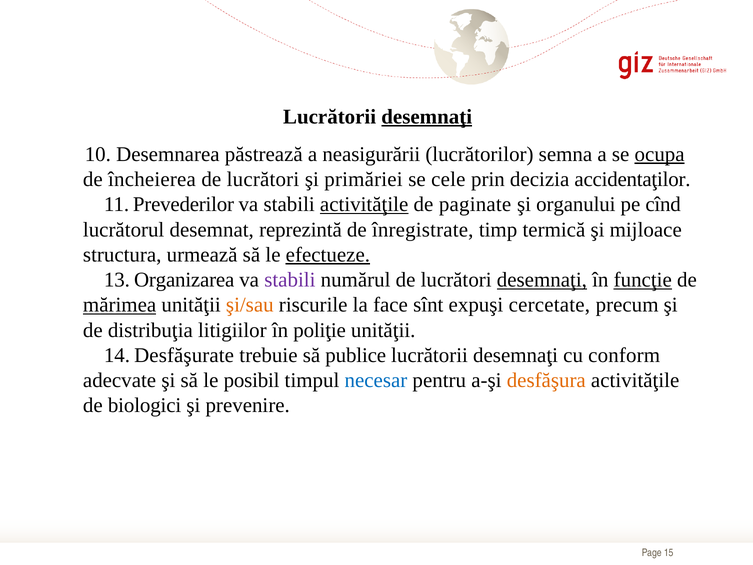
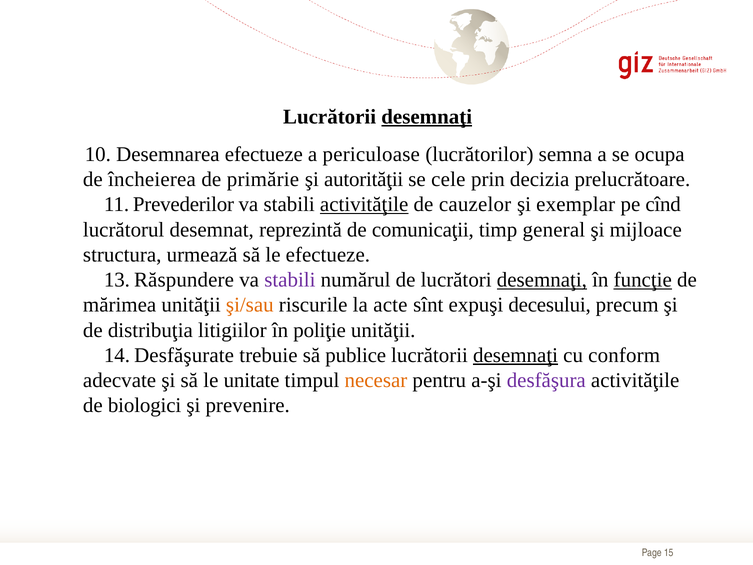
Desemnarea păstrează: păstrează -> efectueze
neasigurării: neasigurării -> periculoase
ocupa underline: present -> none
lucrători at (263, 179): lucrători -> primărie
primăriei: primăriei -> autorităţii
accidentaţilor: accidentaţilor -> prelucrătoare
paginate: paginate -> cauzelor
organului: organului -> exemplar
înregistrate: înregistrate -> comunicaţii
termică: termică -> general
efectueze at (328, 255) underline: present -> none
Organizarea: Organizarea -> Răspundere
mărimea underline: present -> none
face: face -> acte
cercetate: cercetate -> decesului
desemnaţi at (516, 355) underline: none -> present
posibil: posibil -> unitate
necesar colour: blue -> orange
desfăşura colour: orange -> purple
